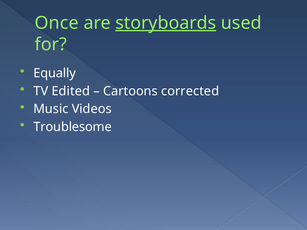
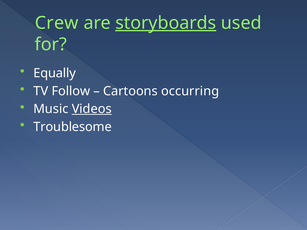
Once: Once -> Crew
Edited: Edited -> Follow
corrected: corrected -> occurring
Videos underline: none -> present
